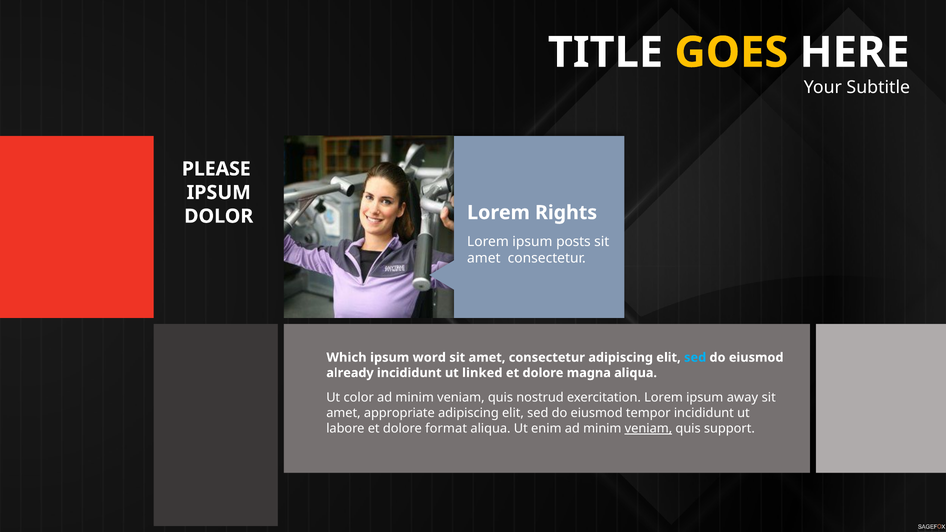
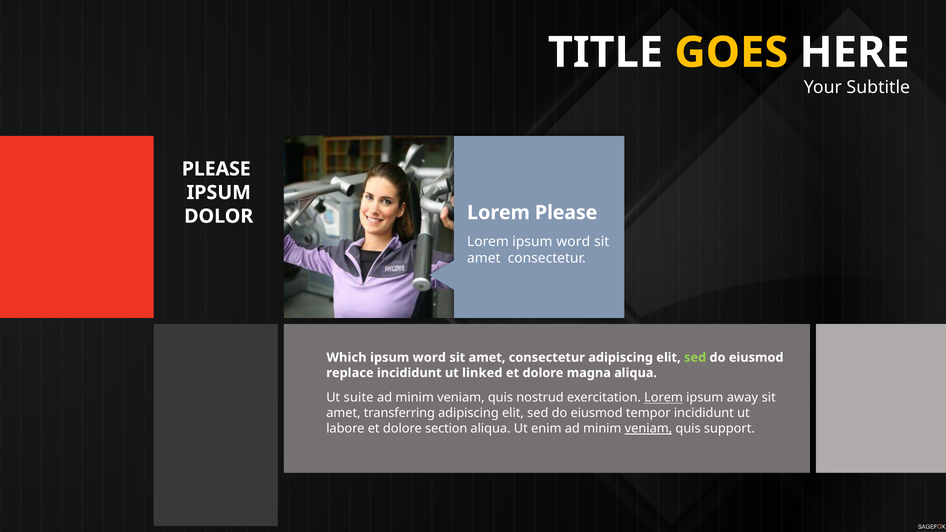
Lorem Rights: Rights -> Please
Lorem ipsum posts: posts -> word
sed at (695, 358) colour: light blue -> light green
already: already -> replace
color: color -> suite
Lorem at (664, 398) underline: none -> present
appropriate: appropriate -> transferring
format: format -> section
